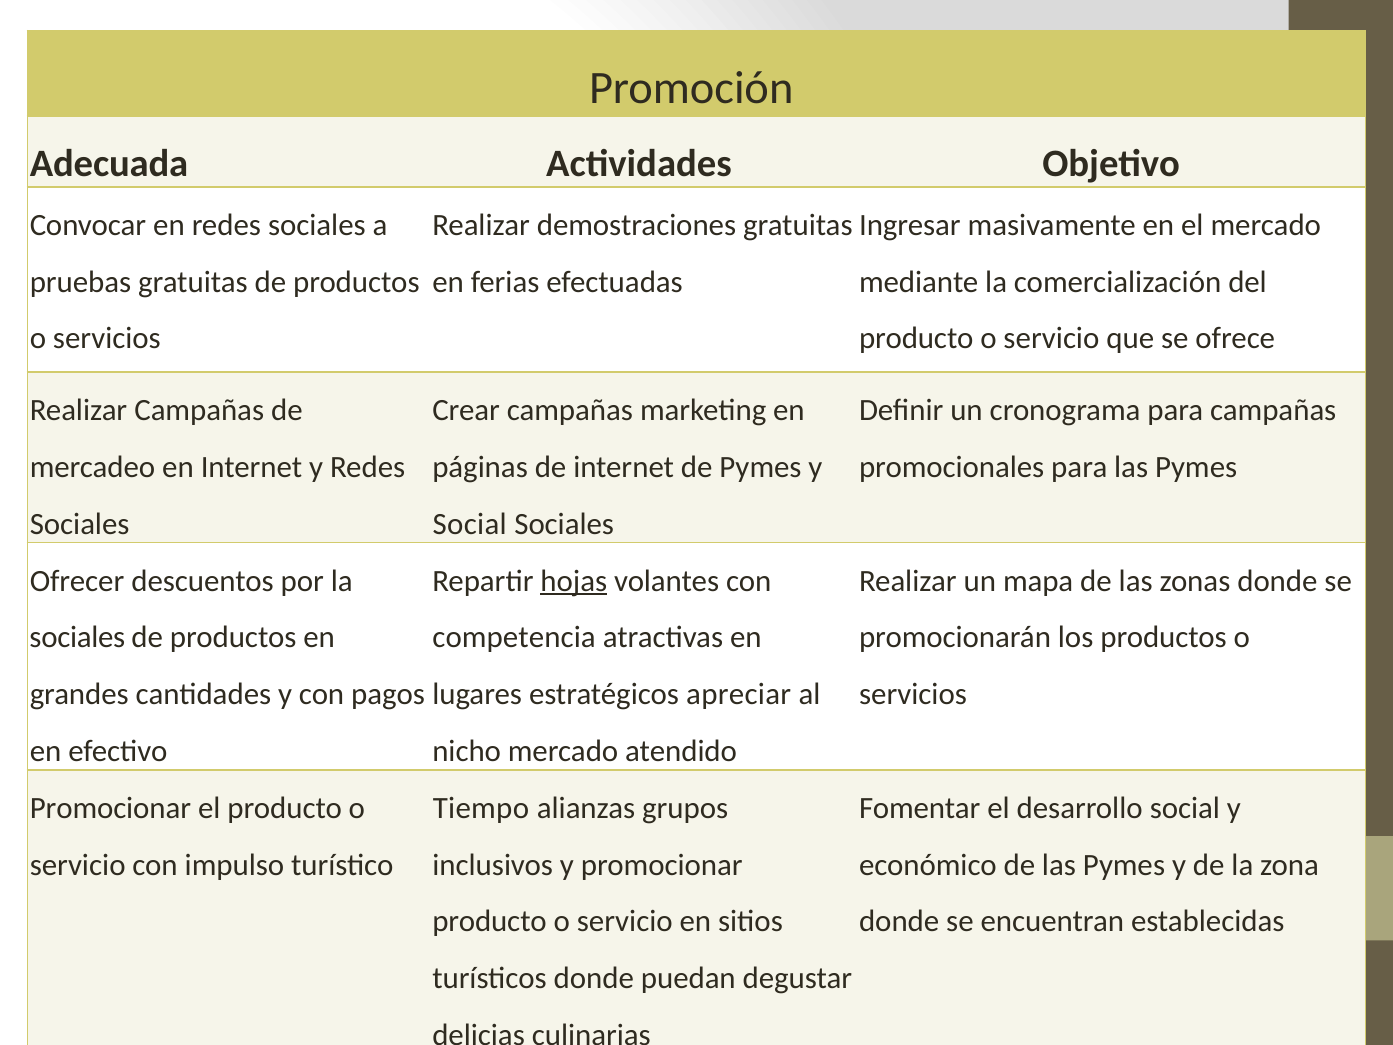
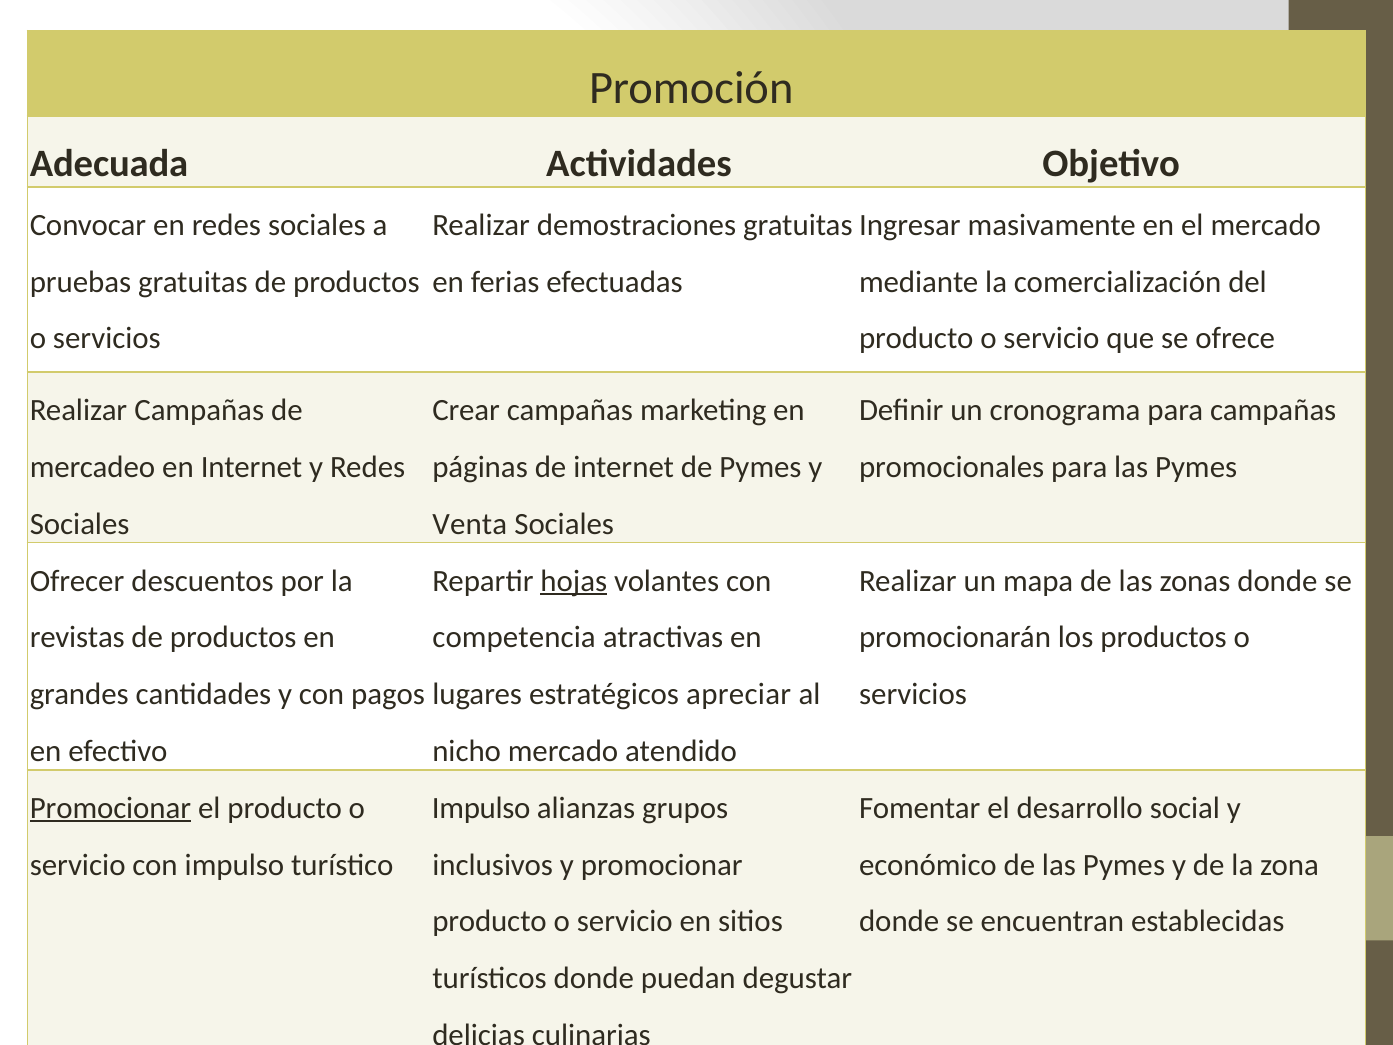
Social at (470, 524): Social -> Venta
sociales at (77, 637): sociales -> revistas
Promocionar at (110, 808) underline: none -> present
Tiempo at (481, 808): Tiempo -> Impulso
